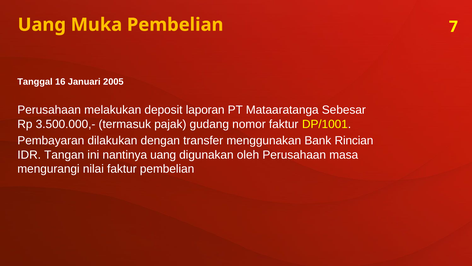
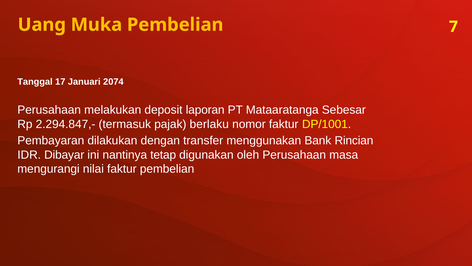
16: 16 -> 17
2005: 2005 -> 2074
3.500.000,-: 3.500.000,- -> 2.294.847,-
gudang: gudang -> berlaku
Tangan: Tangan -> Dibayar
nantinya uang: uang -> tetap
